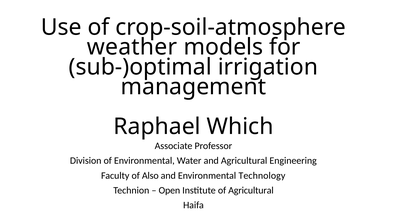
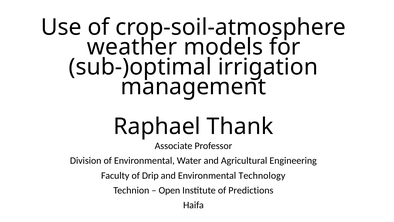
Which: Which -> Thank
Also: Also -> Drip
of Agricultural: Agricultural -> Predictions
